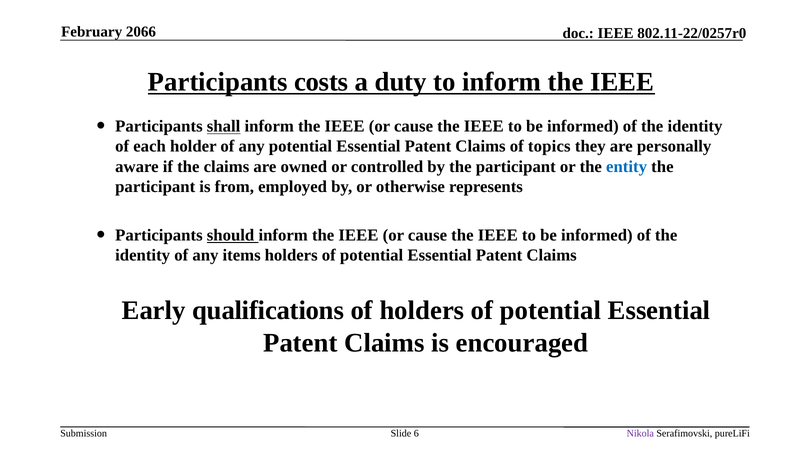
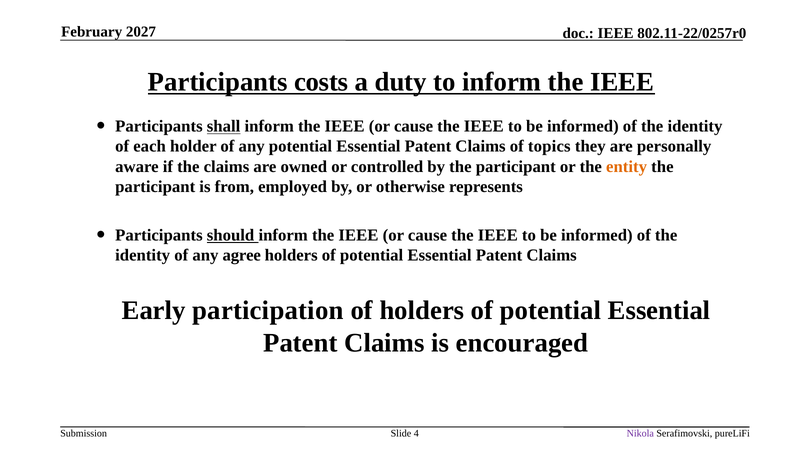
2066: 2066 -> 2027
entity colour: blue -> orange
items: items -> agree
qualifications: qualifications -> participation
6: 6 -> 4
